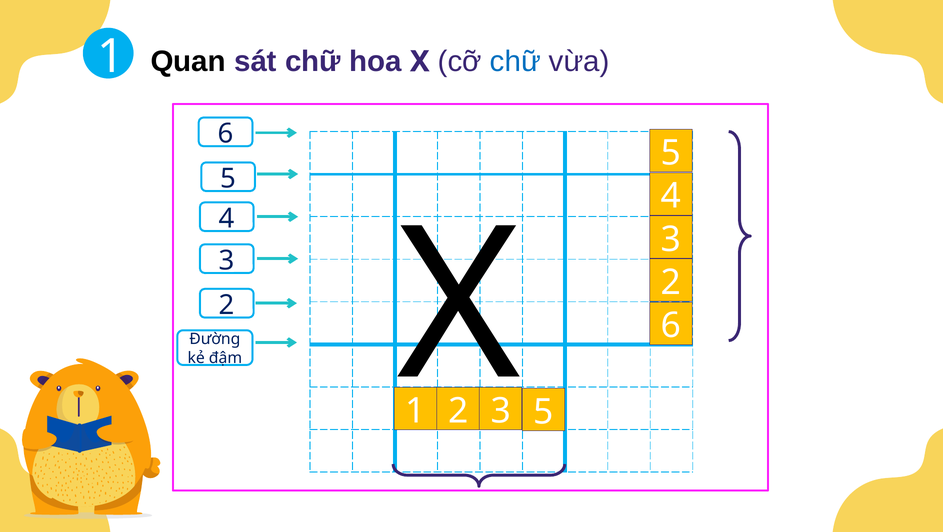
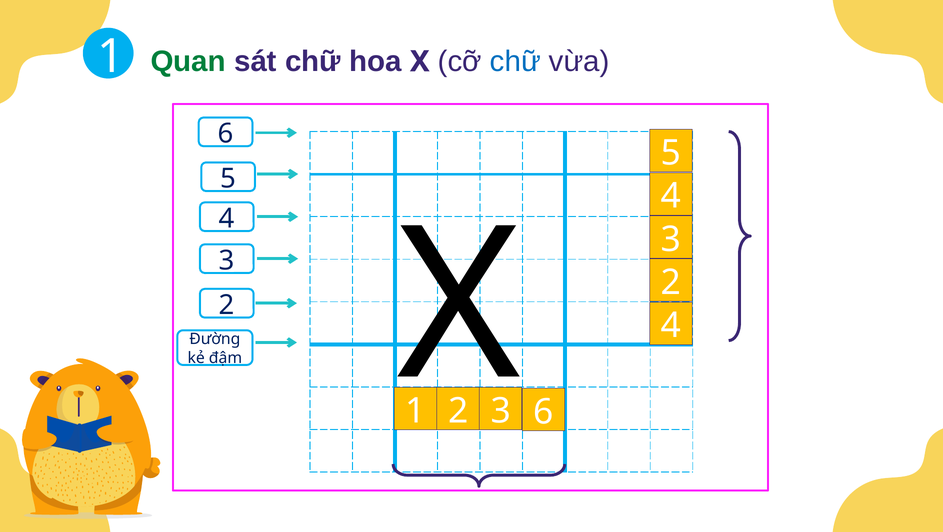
Quan colour: black -> green
6 at (671, 326): 6 -> 4
5 at (544, 412): 5 -> 6
